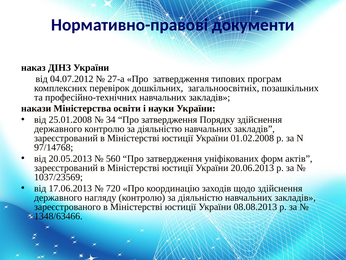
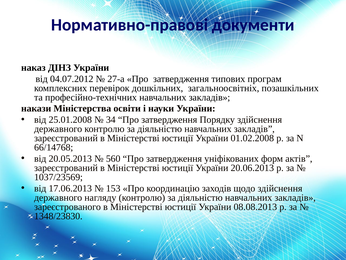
97/14768: 97/14768 -> 66/14768
720: 720 -> 153
1348/63466: 1348/63466 -> 1348/23830
